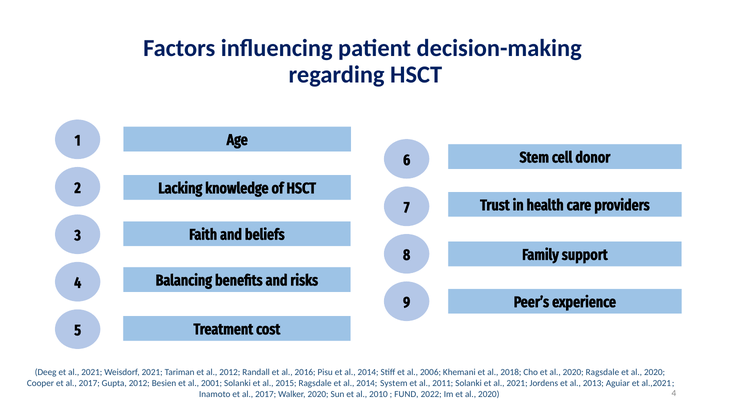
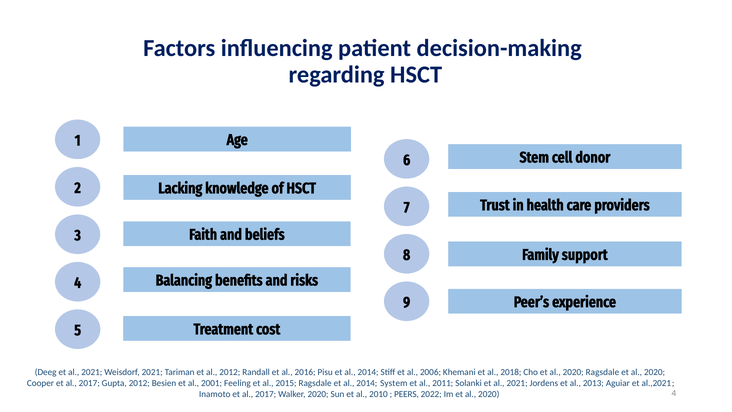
2001 Solanki: Solanki -> Feeling
FUND: FUND -> PEERS
